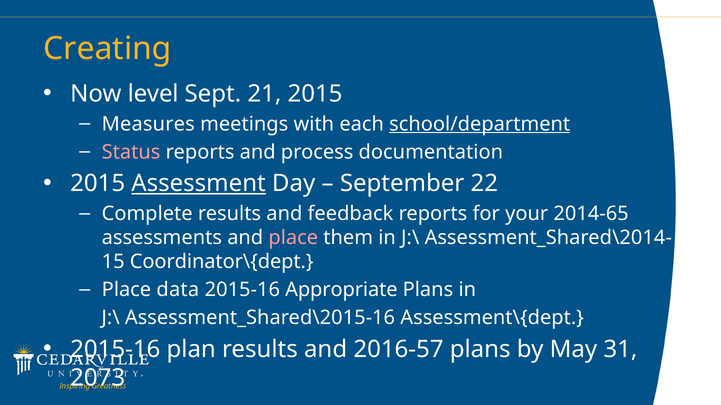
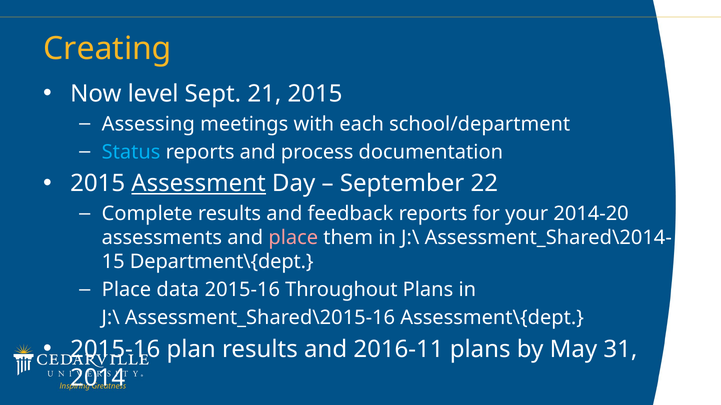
Measures: Measures -> Assessing
school/department underline: present -> none
Status colour: pink -> light blue
2014-65: 2014-65 -> 2014-20
Coordinator\{dept: Coordinator\{dept -> Department\{dept
Appropriate: Appropriate -> Throughout
2016-57: 2016-57 -> 2016-11
2073: 2073 -> 2014
